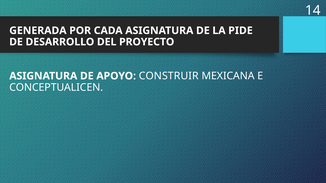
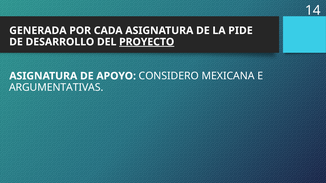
PROYECTO underline: none -> present
CONSTRUIR: CONSTRUIR -> CONSIDERO
CONCEPTUALICEN: CONCEPTUALICEN -> ARGUMENTATIVAS
